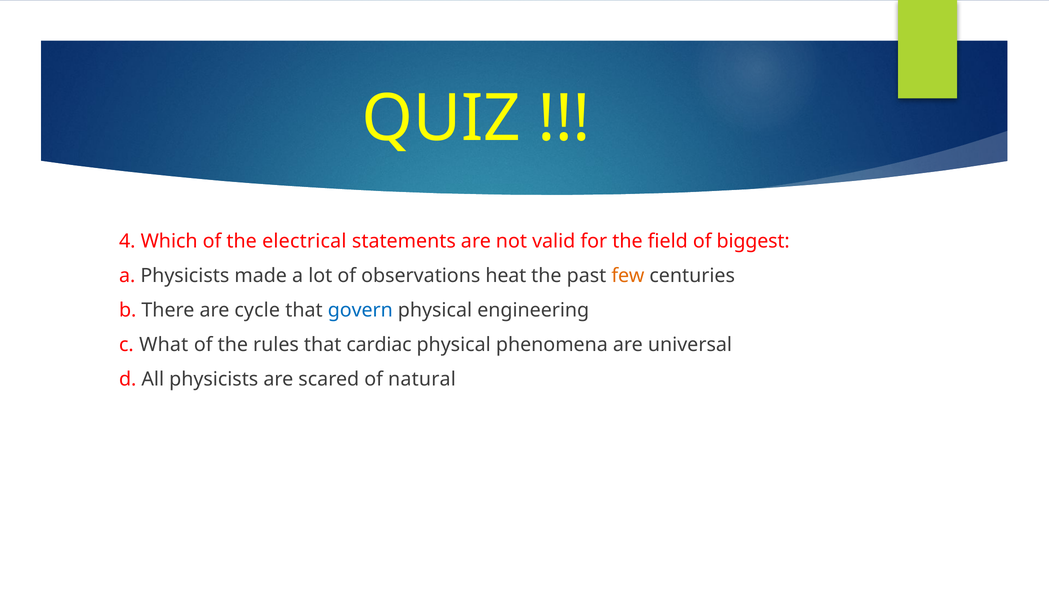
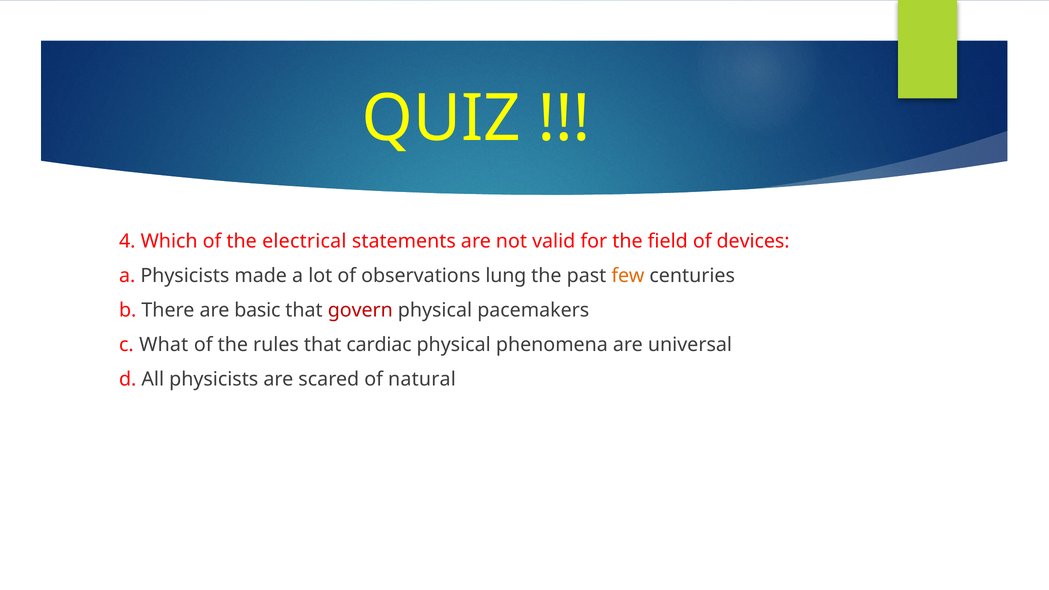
biggest: biggest -> devices
heat: heat -> lung
cycle: cycle -> basic
govern colour: blue -> red
engineering: engineering -> pacemakers
